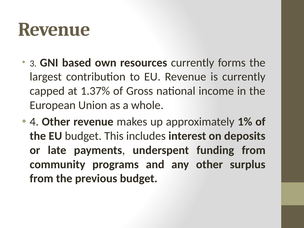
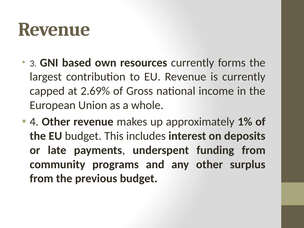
1.37%: 1.37% -> 2.69%
